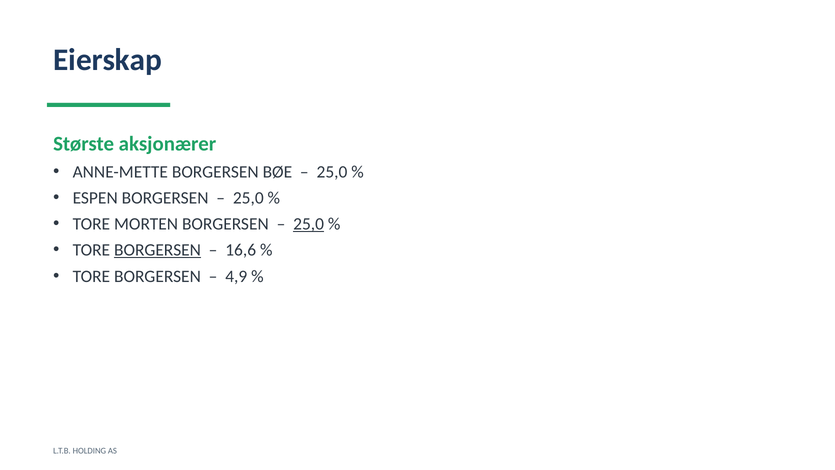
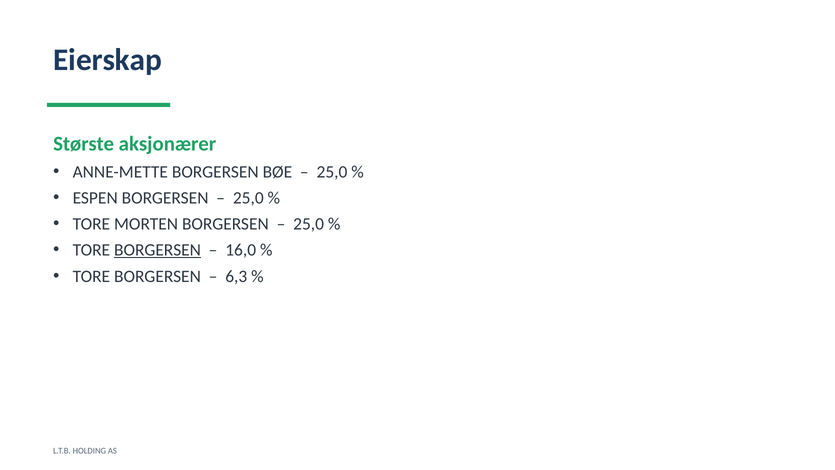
25,0 at (309, 224) underline: present -> none
16,6: 16,6 -> 16,0
4,9: 4,9 -> 6,3
